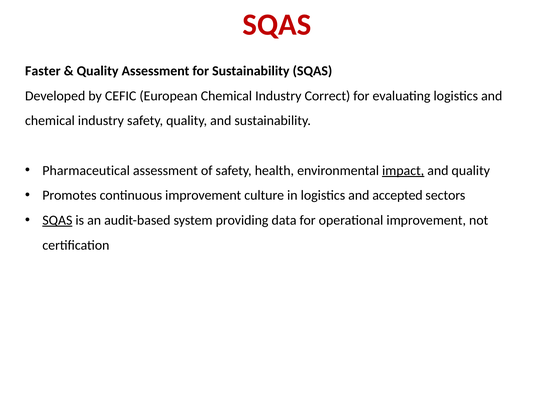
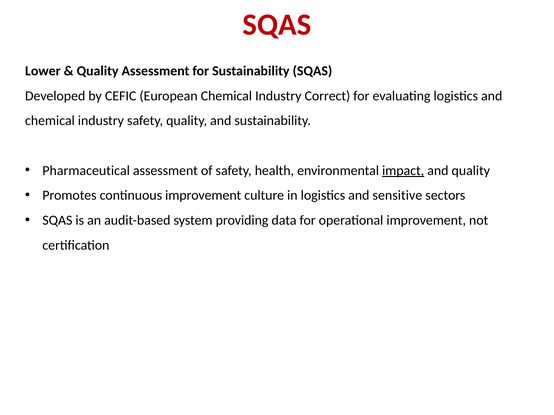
Faster: Faster -> Lower
accepted: accepted -> sensitive
SQAS at (57, 221) underline: present -> none
